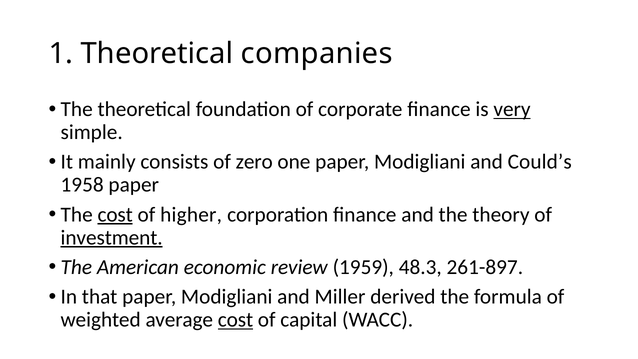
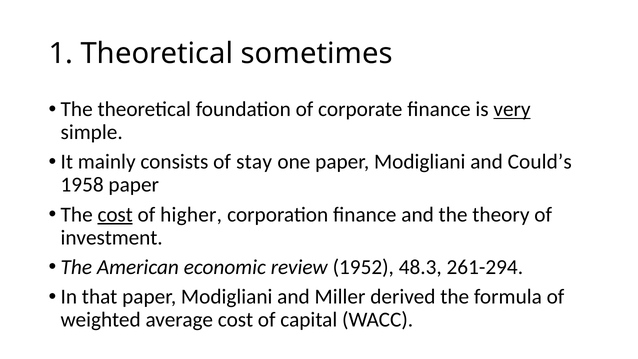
companies: companies -> sometimes
zero: zero -> stay
investment underline: present -> none
1959: 1959 -> 1952
261-897: 261-897 -> 261-294
cost at (235, 320) underline: present -> none
